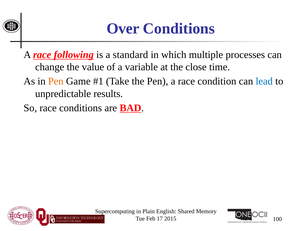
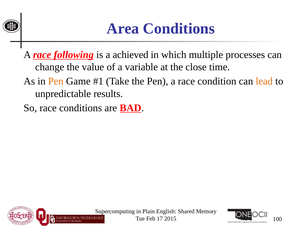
Over: Over -> Area
standard: standard -> achieved
lead colour: blue -> orange
